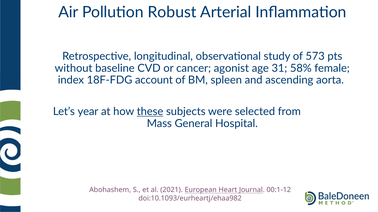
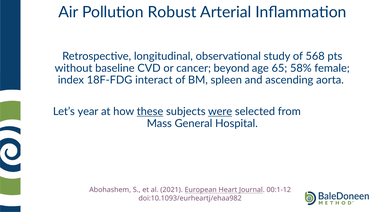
573: 573 -> 568
agonist: agonist -> beyond
31: 31 -> 65
account: account -> interact
were underline: none -> present
